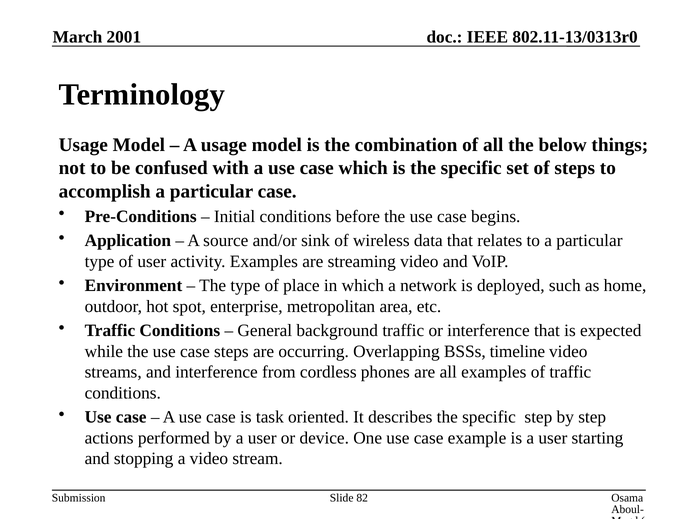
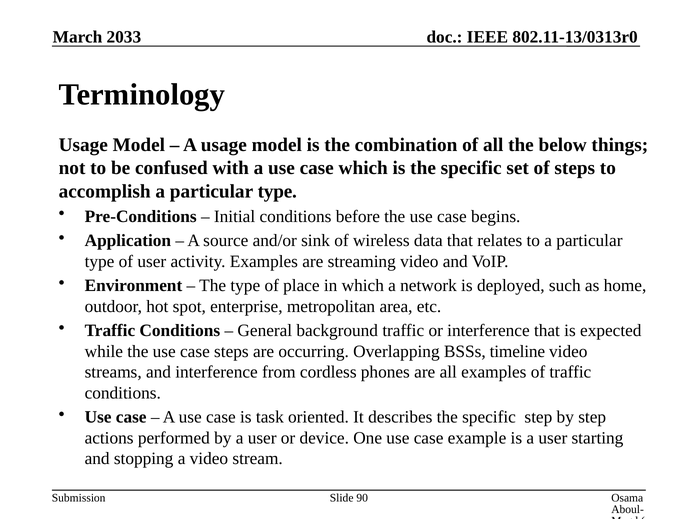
2001: 2001 -> 2033
accomplish a particular case: case -> type
82: 82 -> 90
